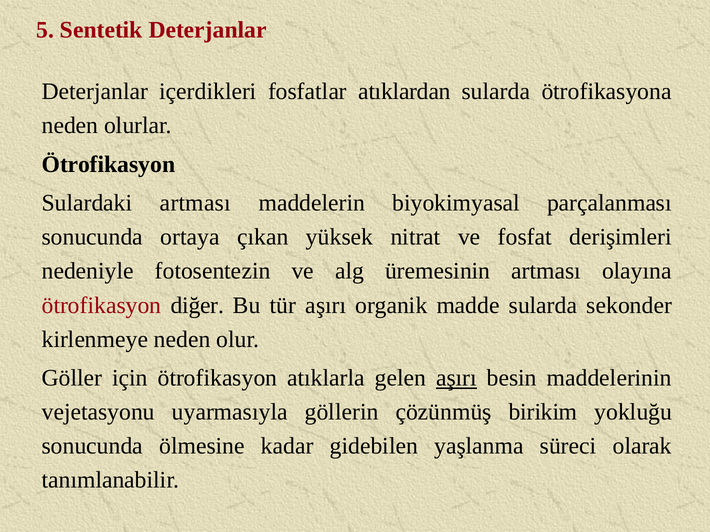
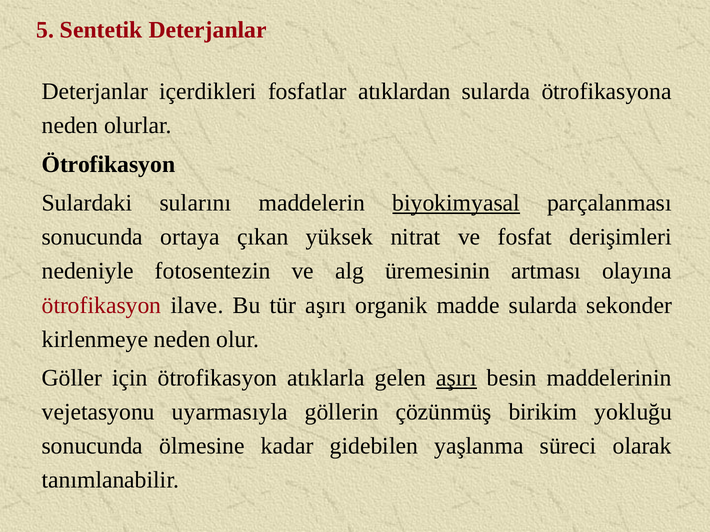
Sulardaki artması: artması -> sularını
biyokimyasal underline: none -> present
diğer: diğer -> ilave
